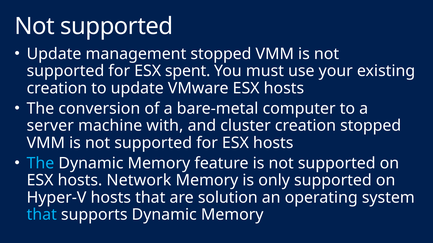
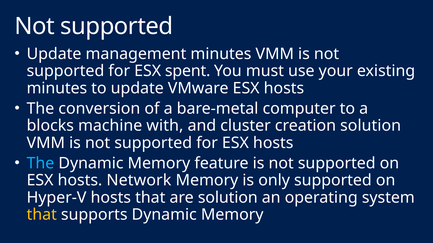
management stopped: stopped -> minutes
creation at (57, 88): creation -> minutes
server: server -> blocks
creation stopped: stopped -> solution
that at (42, 215) colour: light blue -> yellow
